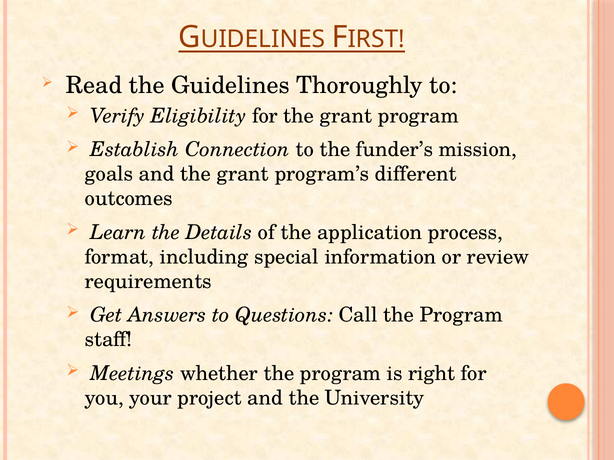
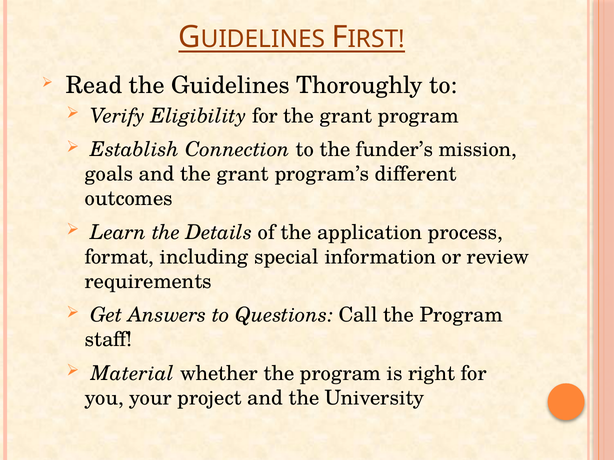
Meetings: Meetings -> Material
